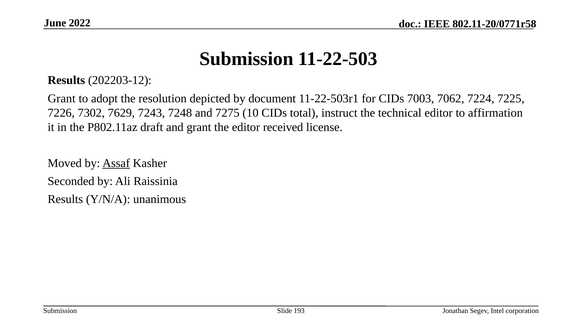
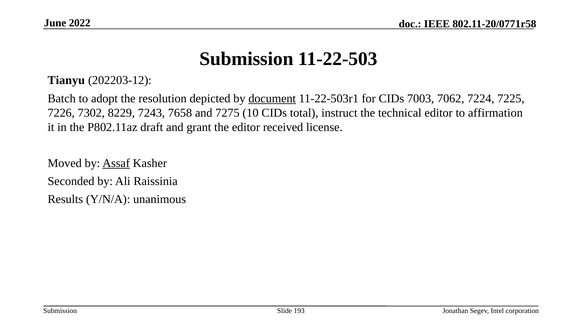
Results at (66, 81): Results -> Tianyu
Grant at (62, 99): Grant -> Batch
document underline: none -> present
7629: 7629 -> 8229
7248: 7248 -> 7658
